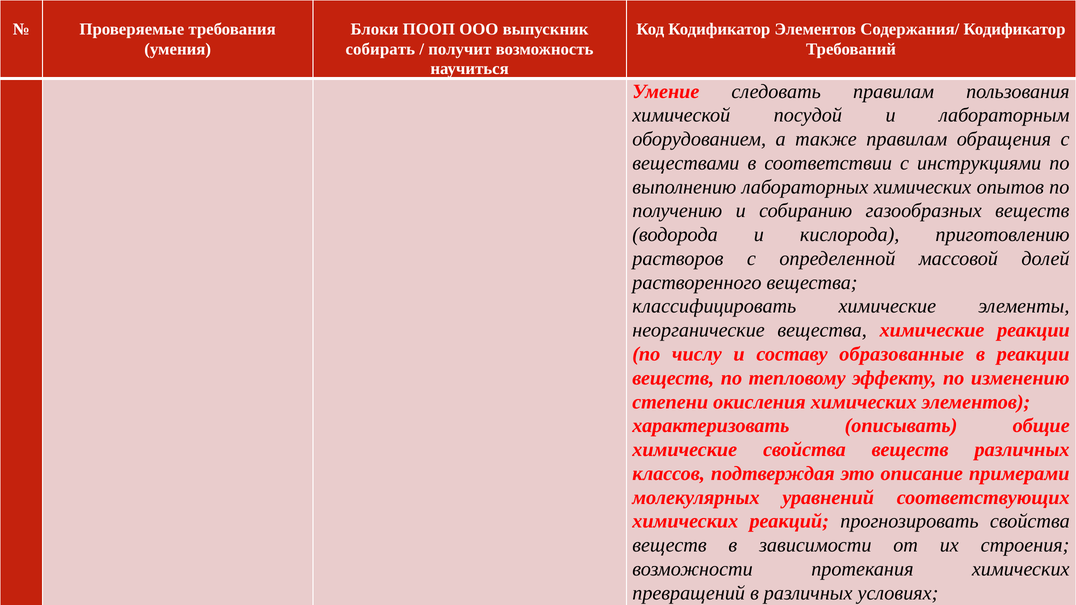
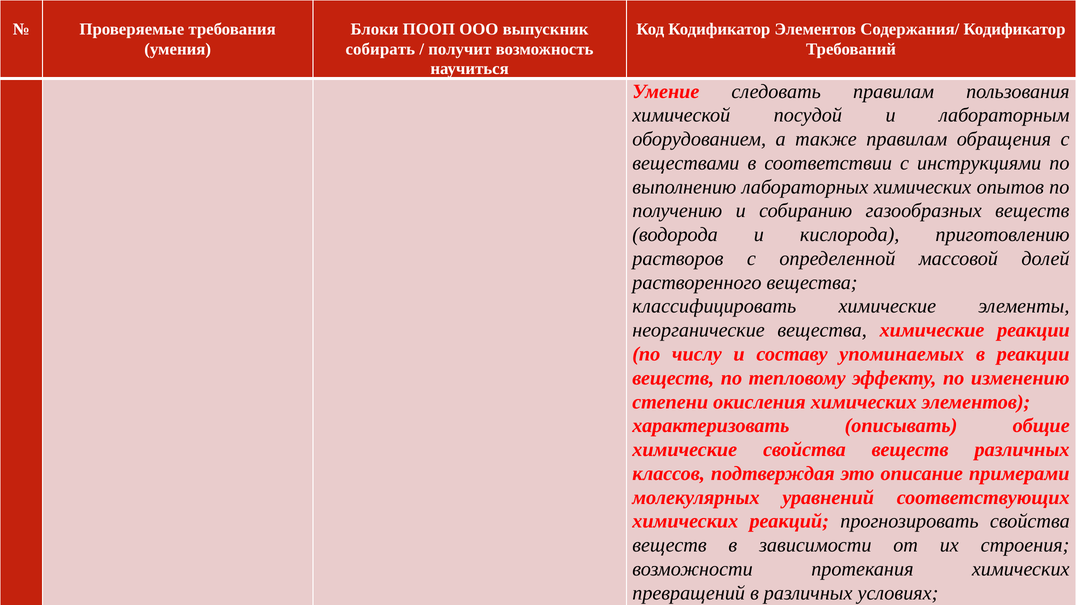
образованные: образованные -> упоминаемых
